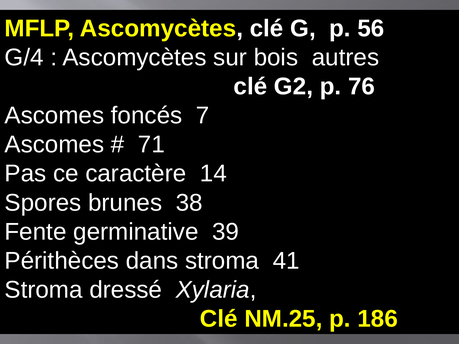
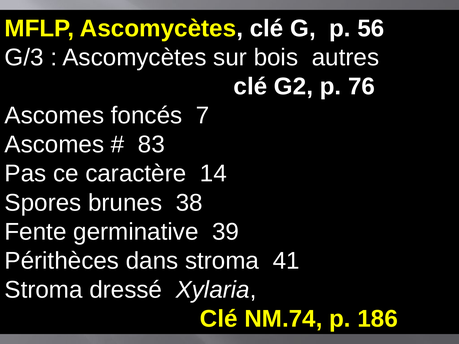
G/4: G/4 -> G/3
71: 71 -> 83
NM.25: NM.25 -> NM.74
